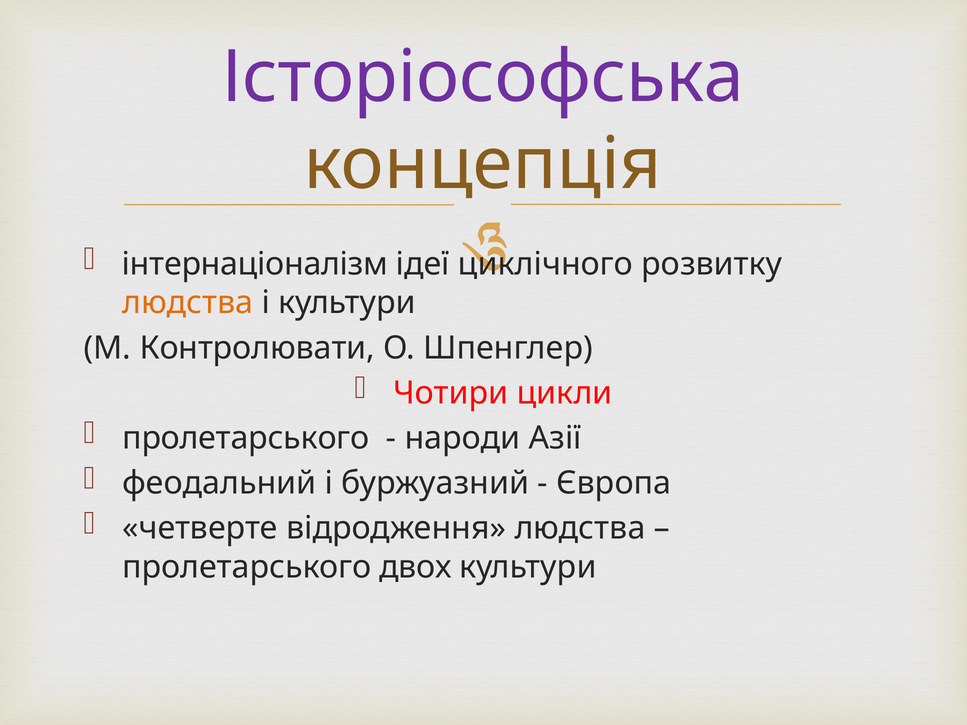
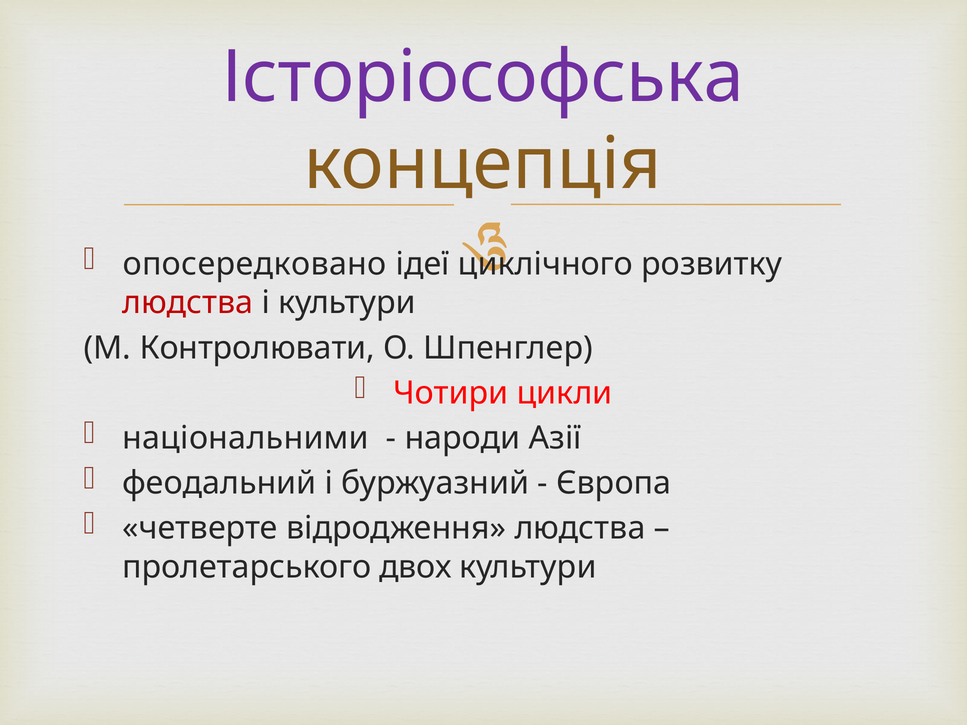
інтернаціоналізм: інтернаціоналізм -> опосередковано
людства at (188, 303) colour: orange -> red
пролетарського at (246, 438): пролетарського -> національними
